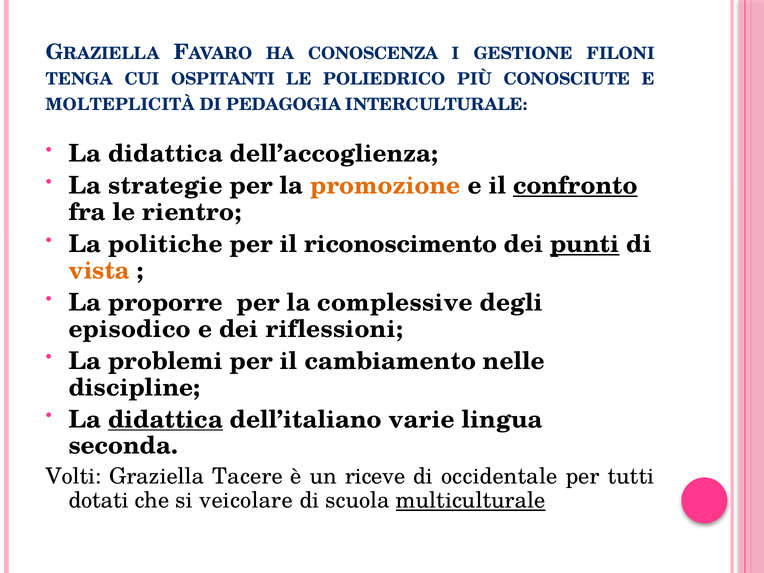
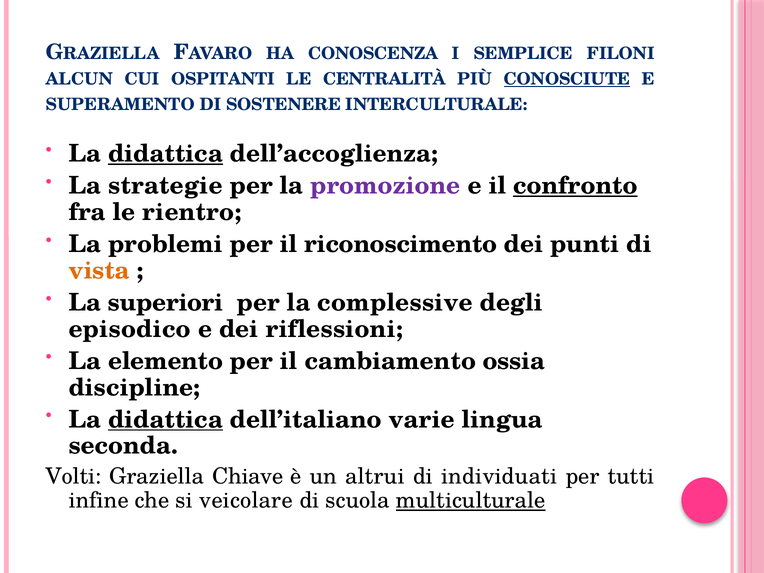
GESTIONE: GESTIONE -> SEMPLICE
TENGA: TENGA -> ALCUN
POLIEDRICO: POLIEDRICO -> CENTRALITÀ
CONOSCIUTE underline: none -> present
MOLTEPLICITÀ: MOLTEPLICITÀ -> SUPERAMENTO
PEDAGOGIA: PEDAGOGIA -> SOSTENERE
didattica at (166, 154) underline: none -> present
promozione colour: orange -> purple
politiche: politiche -> problemi
punti underline: present -> none
proporre: proporre -> superiori
problemi: problemi -> elemento
nelle: nelle -> ossia
Tacere: Tacere -> Chiave
riceve: riceve -> altrui
occidentale: occidentale -> individuati
dotati: dotati -> infine
